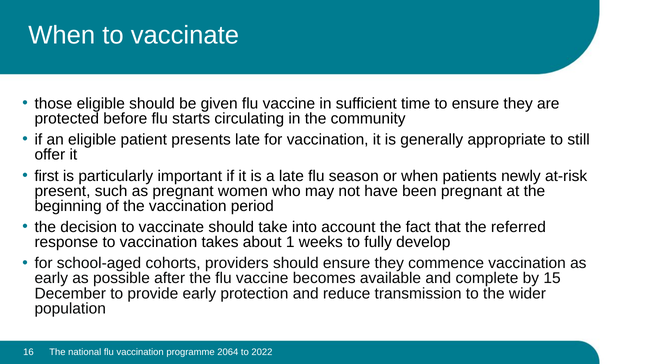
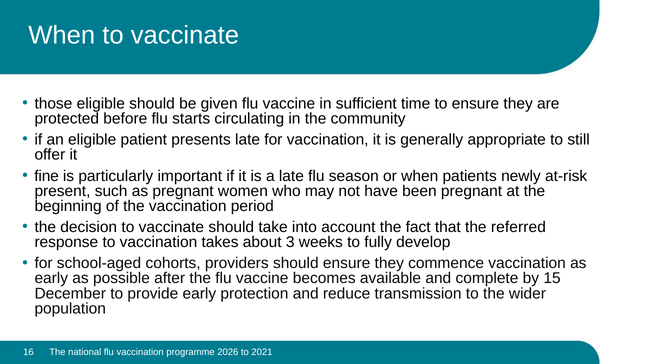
first: first -> fine
1: 1 -> 3
2064: 2064 -> 2026
2022: 2022 -> 2021
